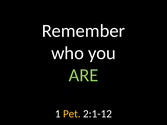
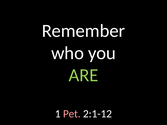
Pet colour: yellow -> pink
